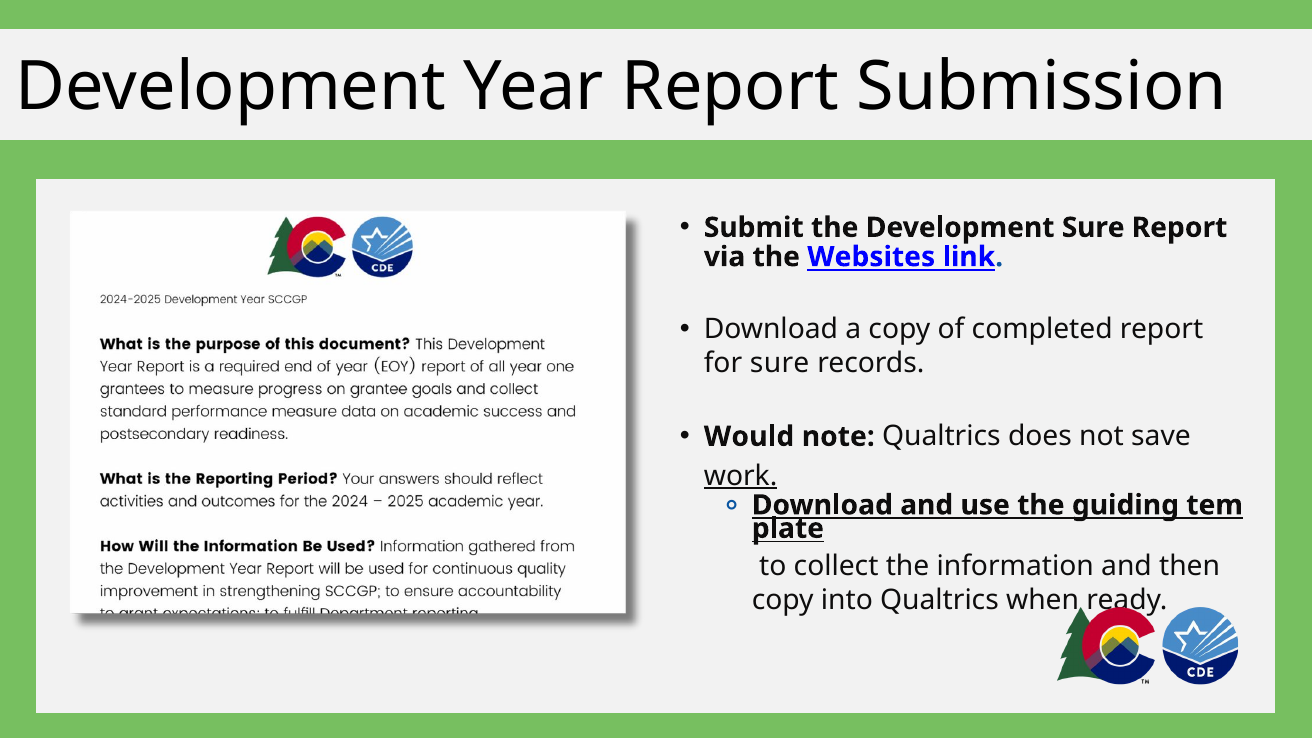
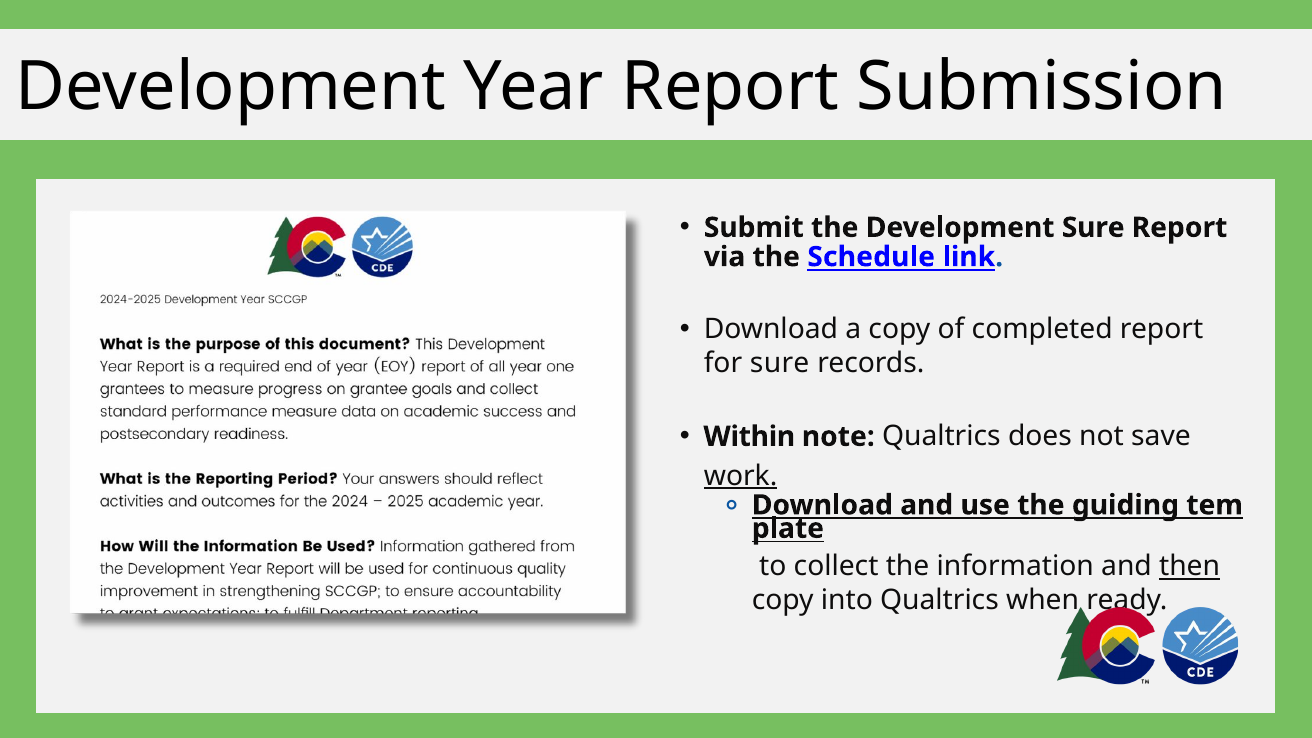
Websites: Websites -> Schedule
Would: Would -> Within
then underline: none -> present
